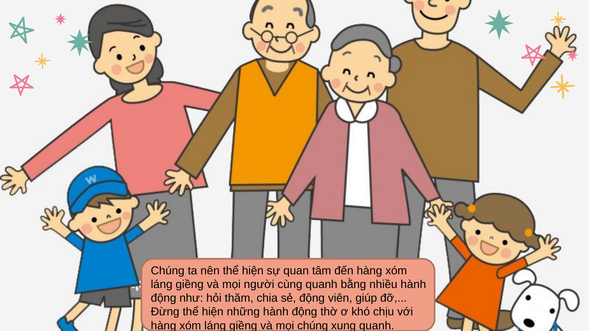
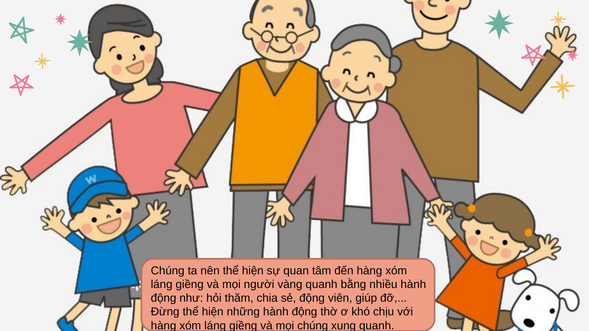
cùng: cùng -> vàng
